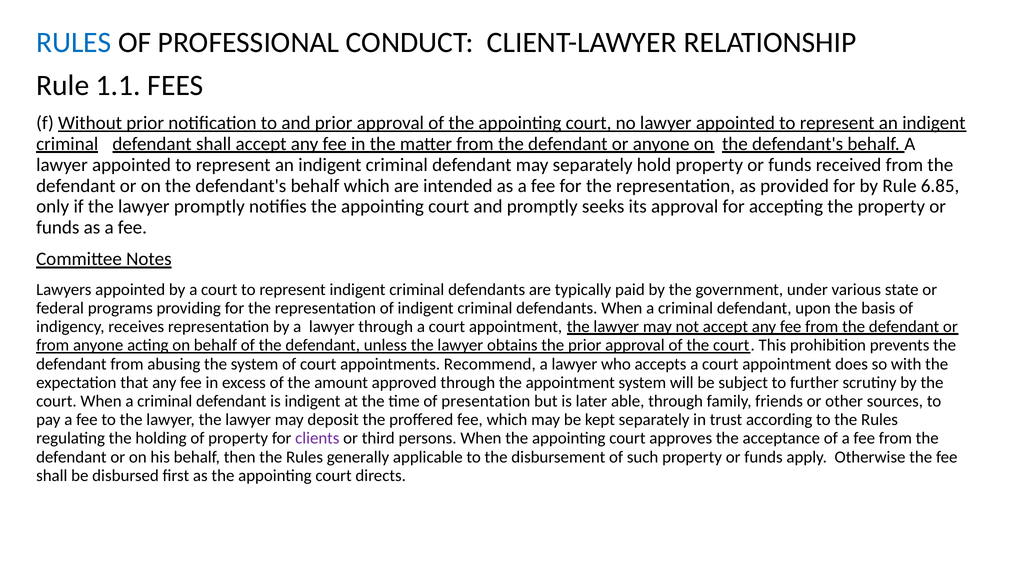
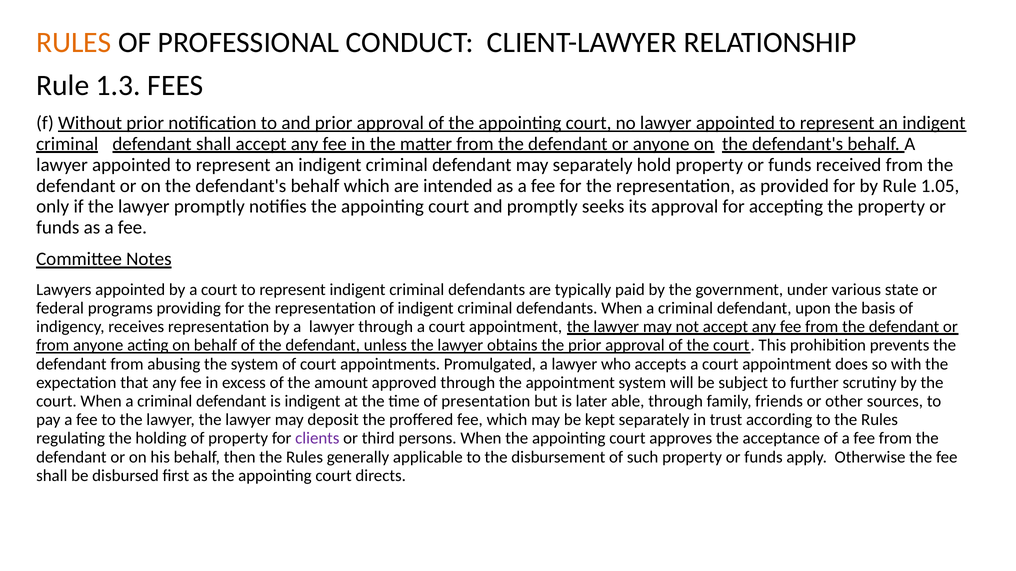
RULES at (74, 43) colour: blue -> orange
1.1: 1.1 -> 1.3
6.85: 6.85 -> 1.05
Recommend: Recommend -> Promulgated
